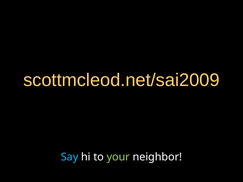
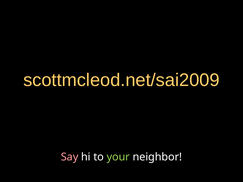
Say colour: light blue -> pink
